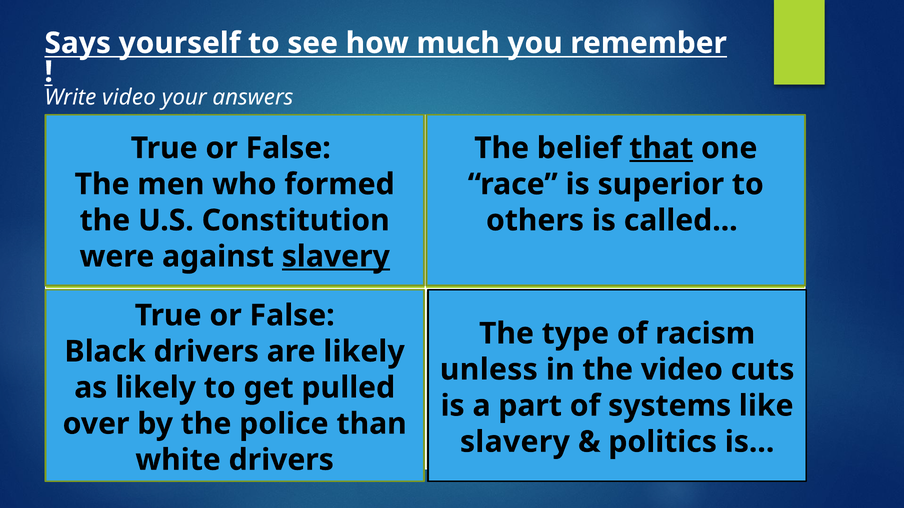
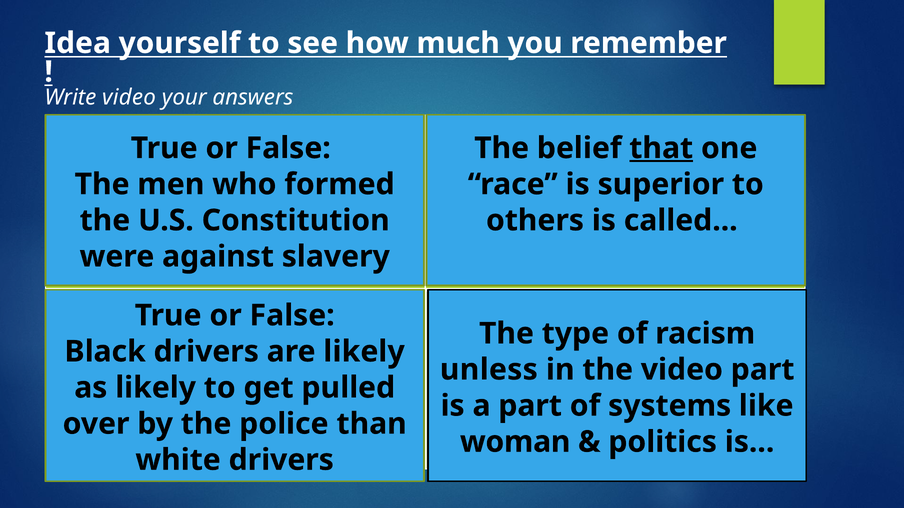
Says: Says -> Idea
slavery at (336, 257) underline: present -> none
cuts at (763, 370): cuts -> part
slavery at (515, 442): slavery -> woman
